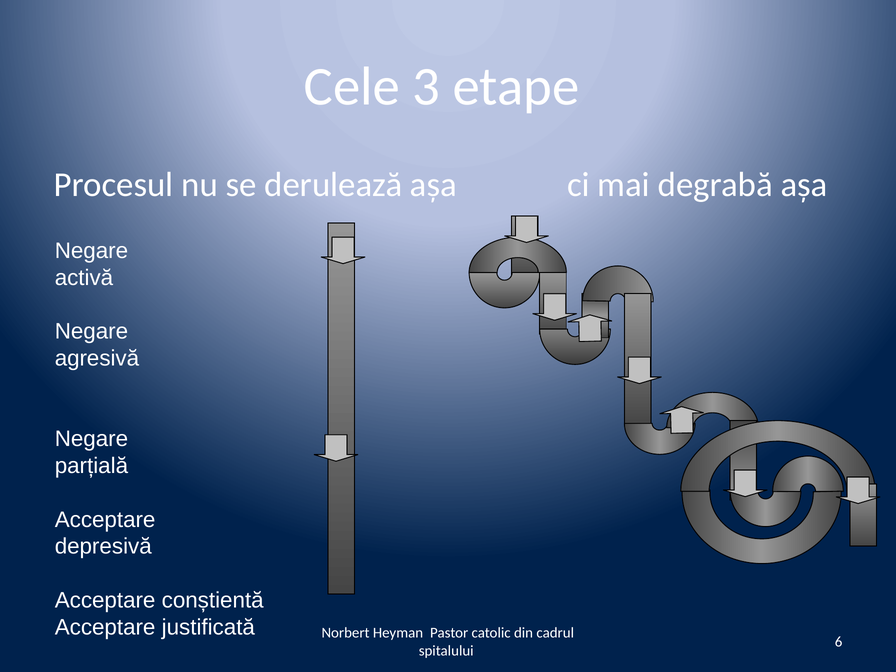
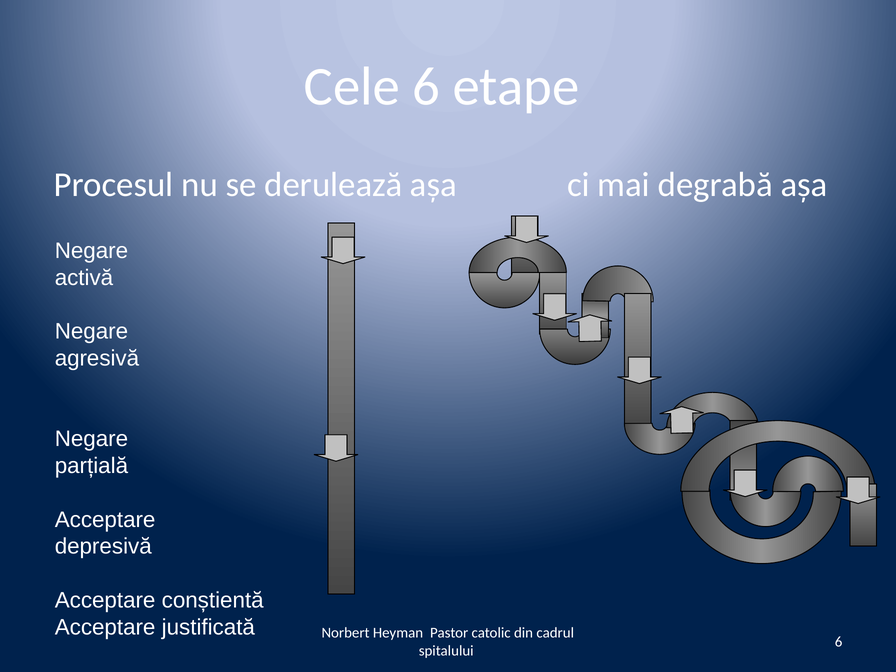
Cele 3: 3 -> 6
